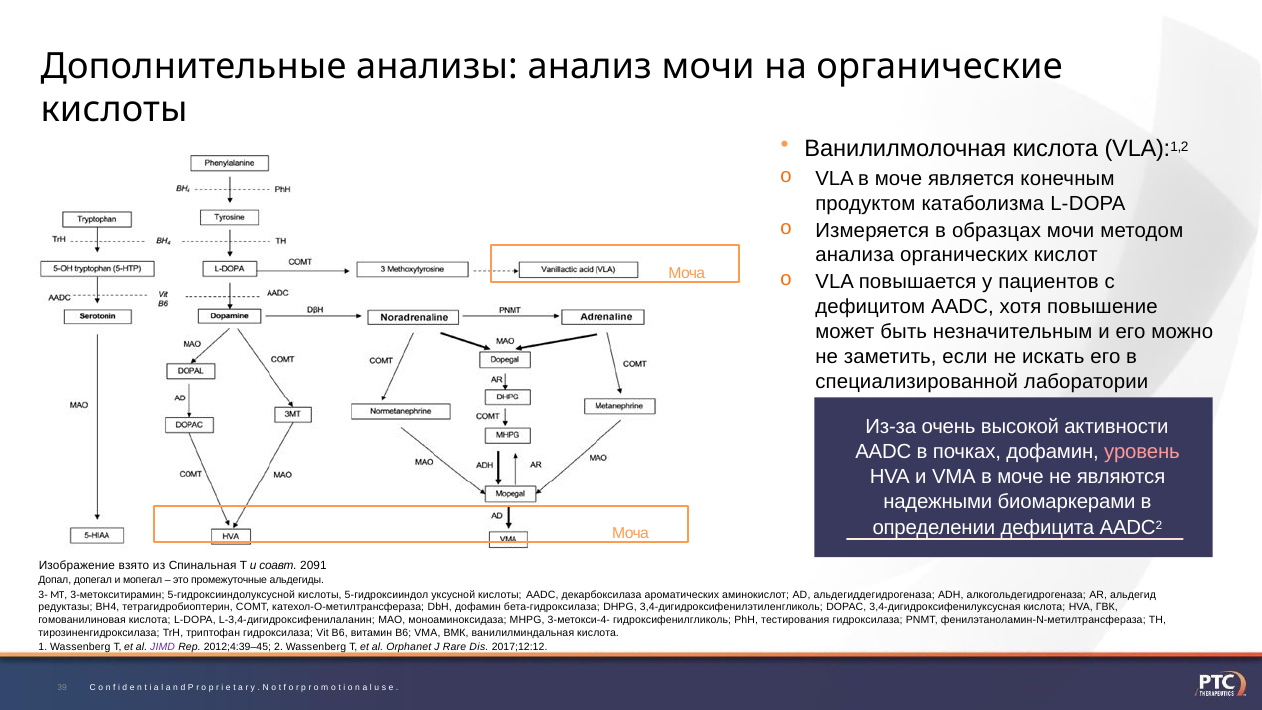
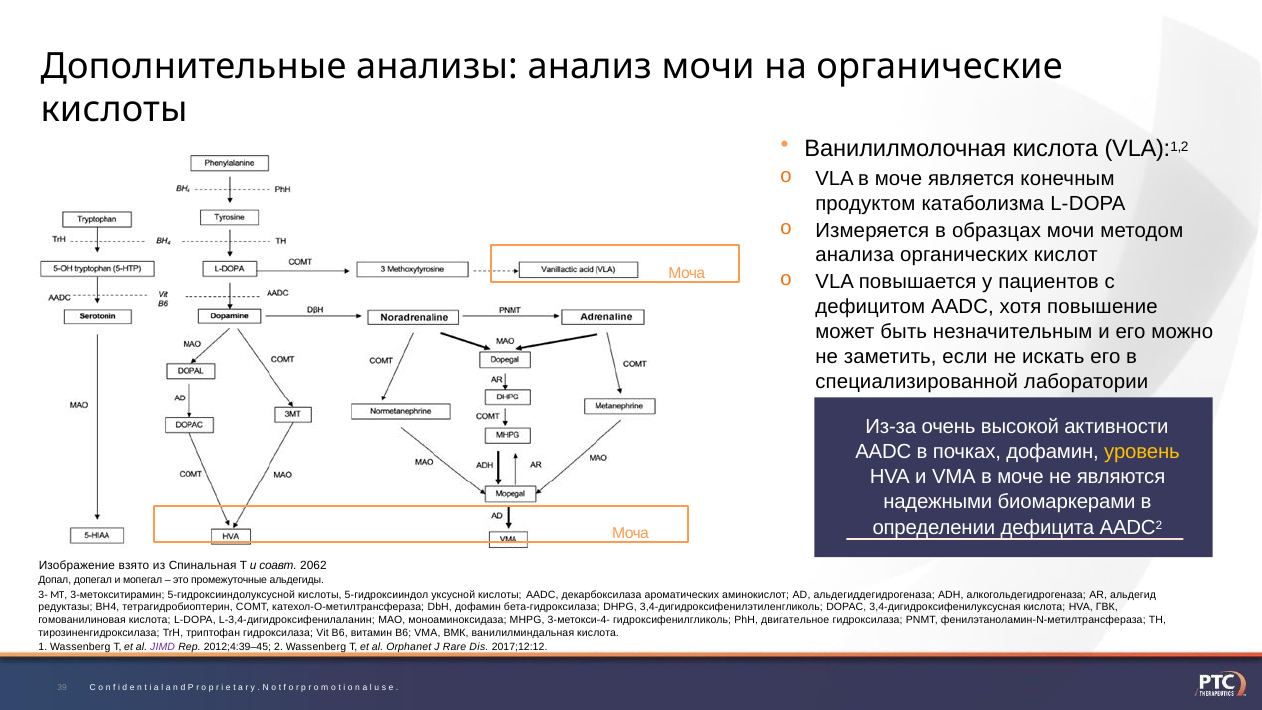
уровень colour: pink -> yellow
2091: 2091 -> 2062
тестирования: тестирования -> двигательное
